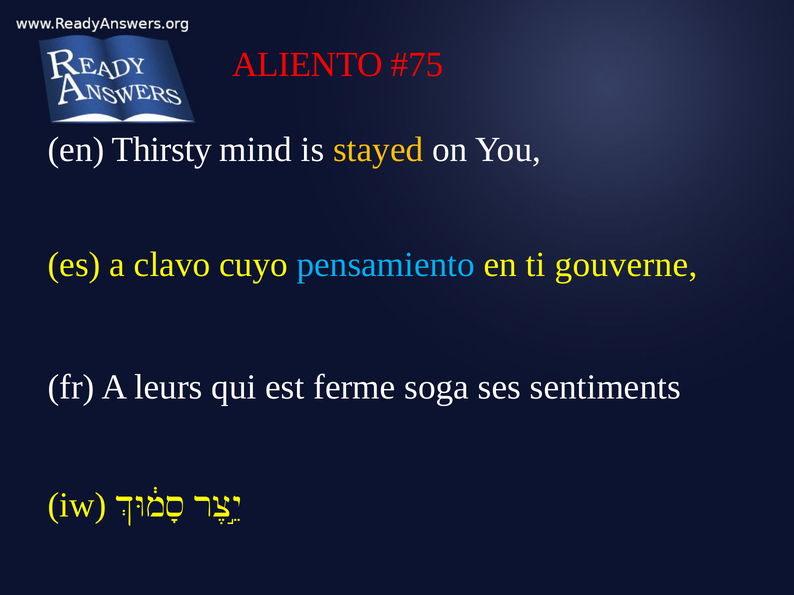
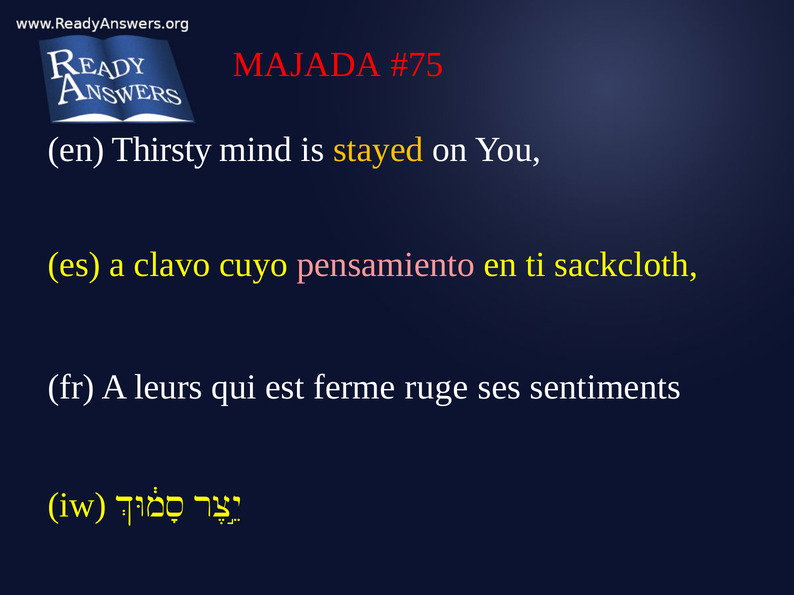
ALIENTO: ALIENTO -> MAJADA
pensamiento colour: light blue -> pink
gouverne: gouverne -> sackcloth
soga: soga -> ruge
